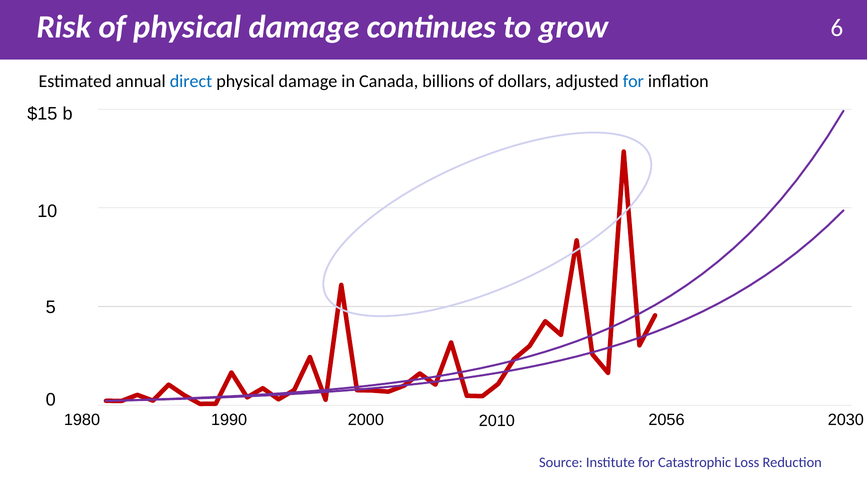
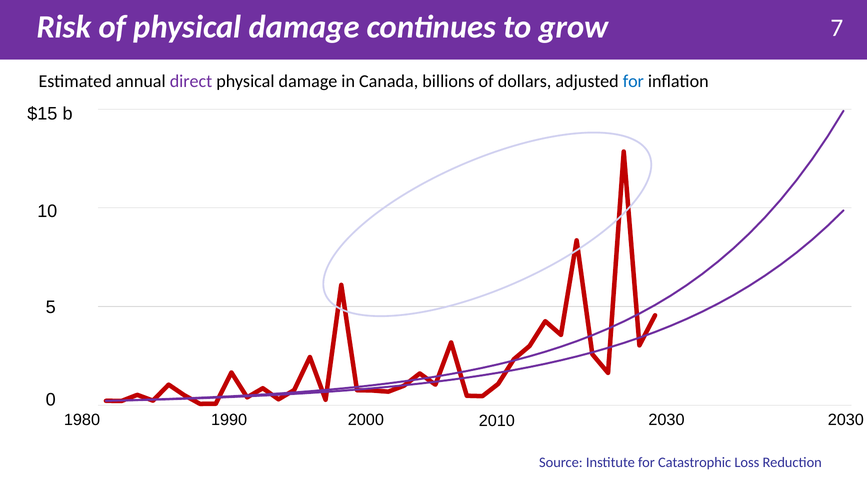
6: 6 -> 7
direct colour: blue -> purple
2010 2056: 2056 -> 2030
